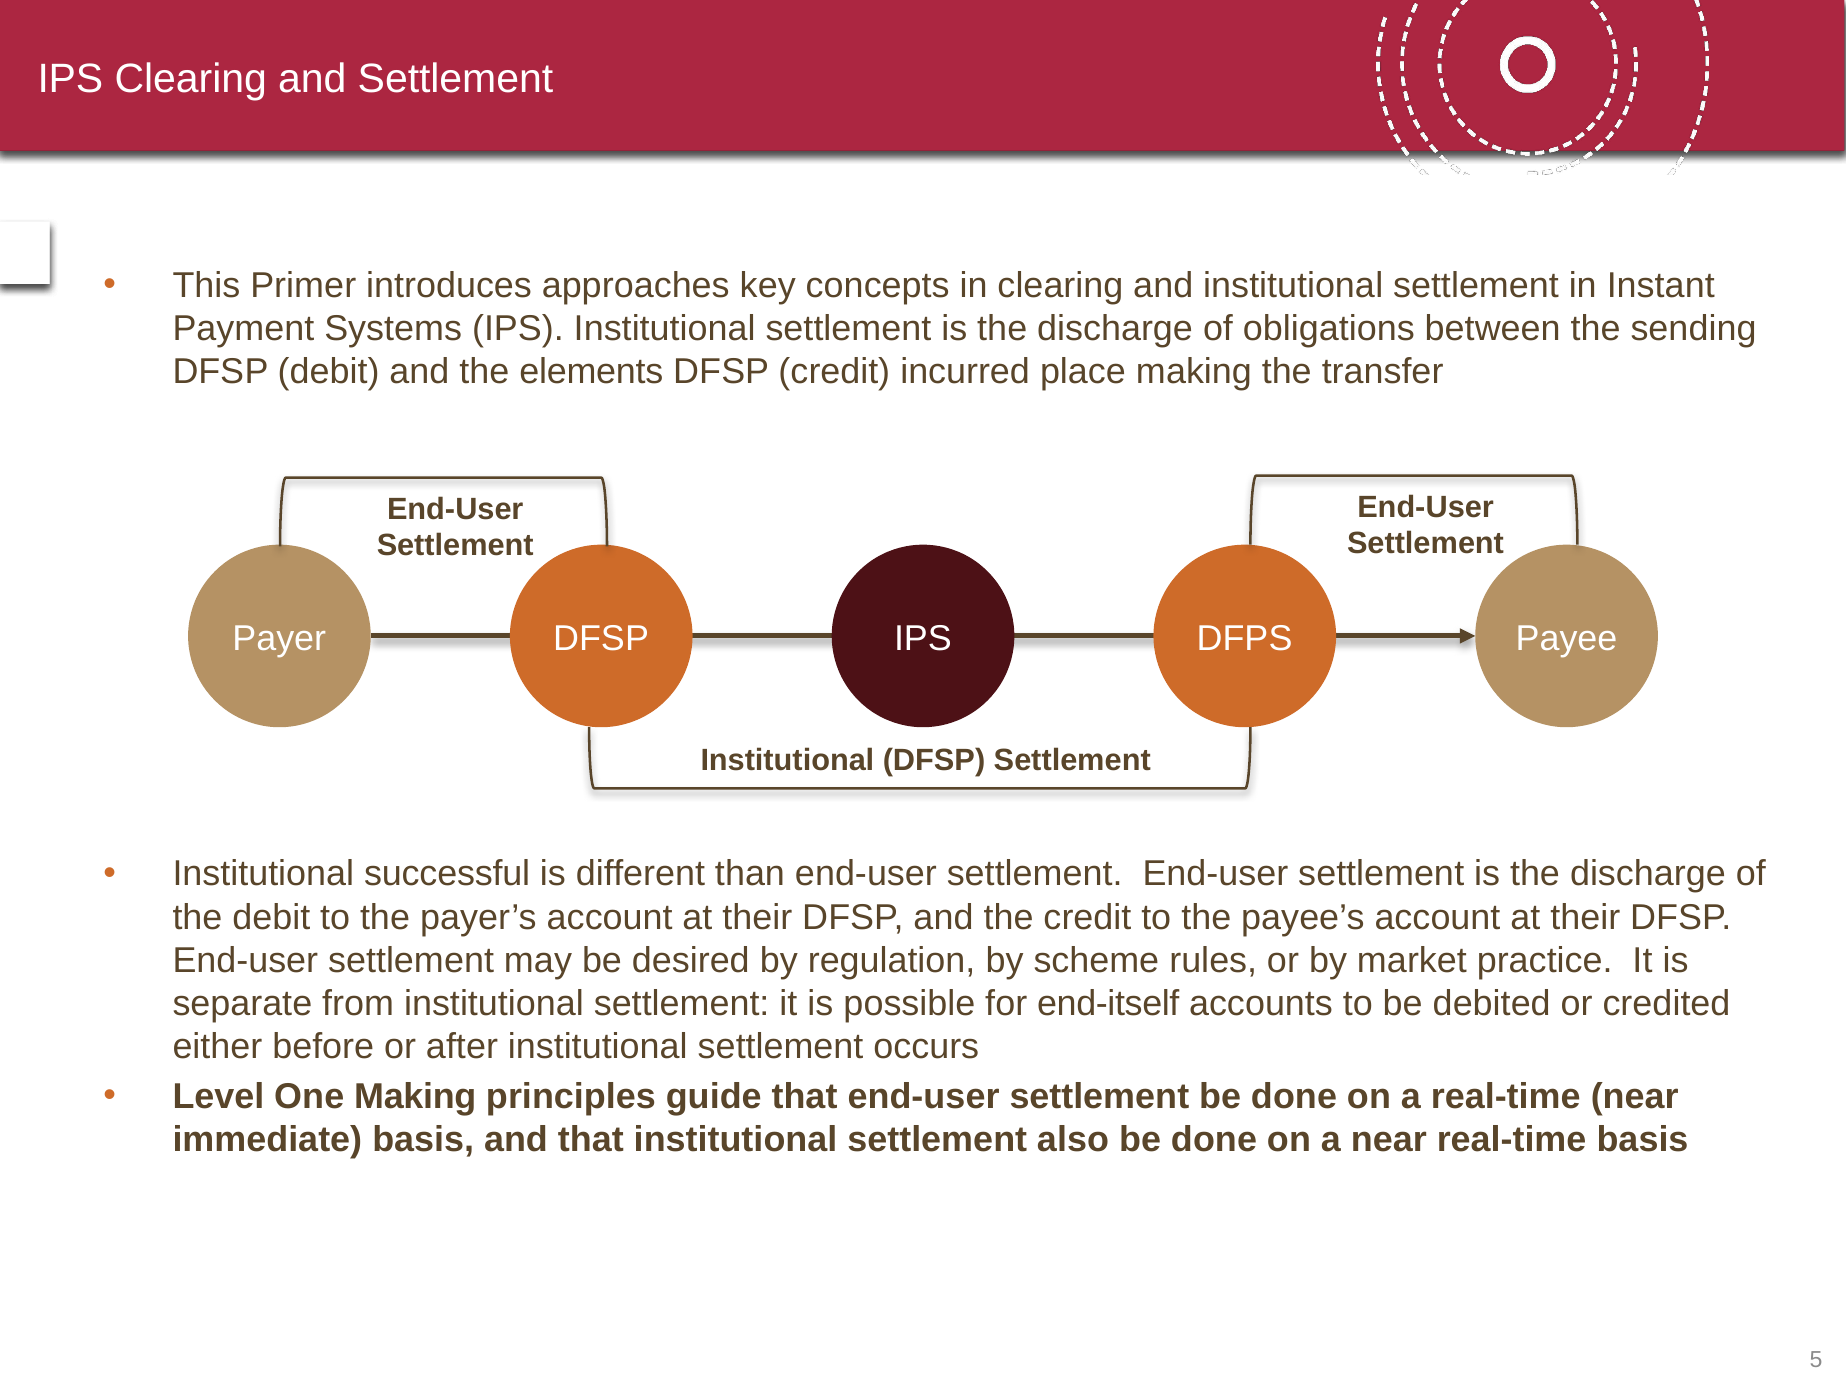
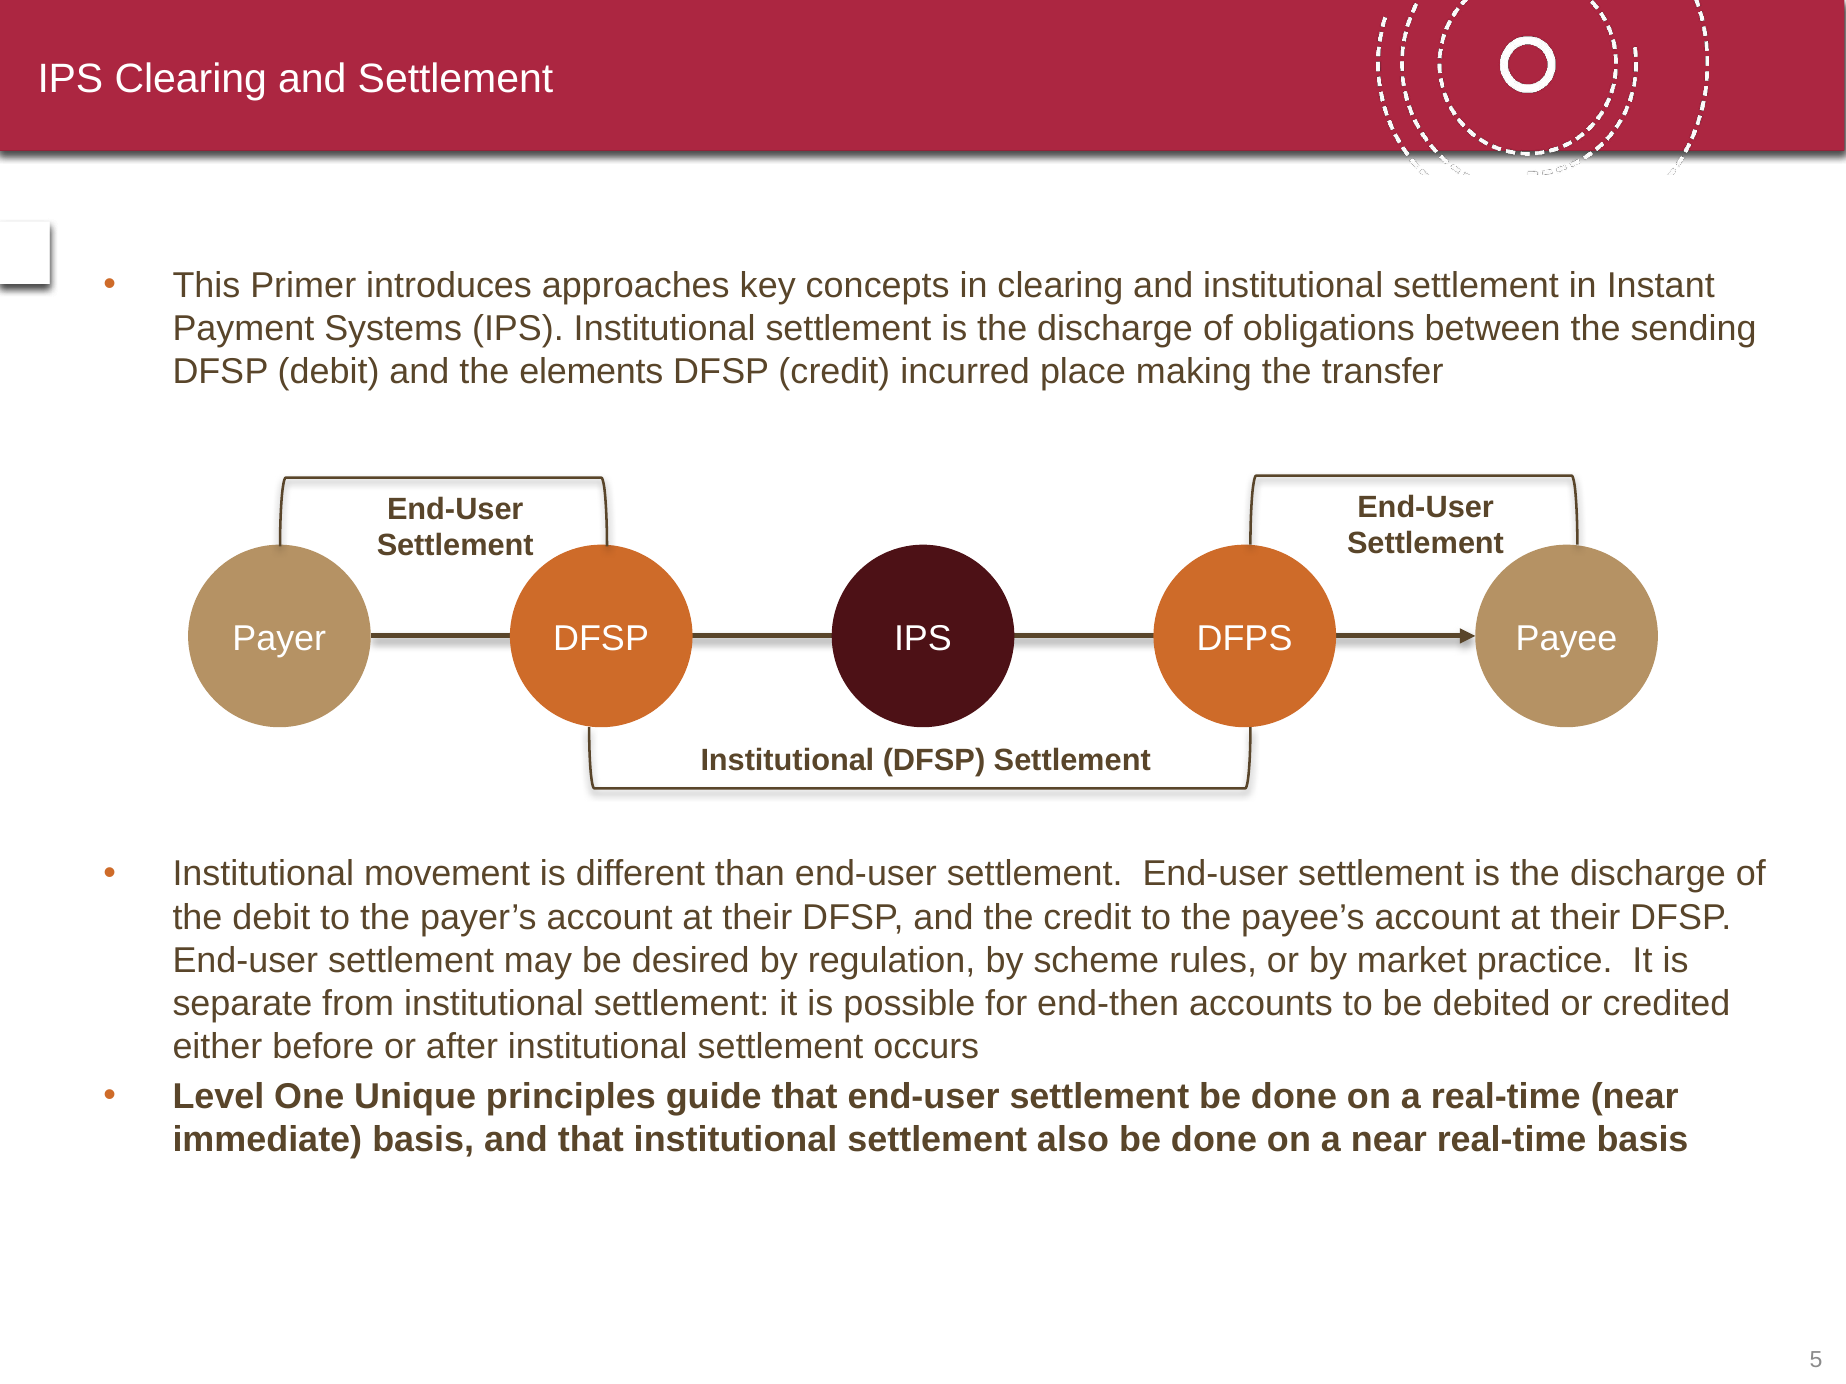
successful: successful -> movement
end-itself: end-itself -> end-then
One Making: Making -> Unique
